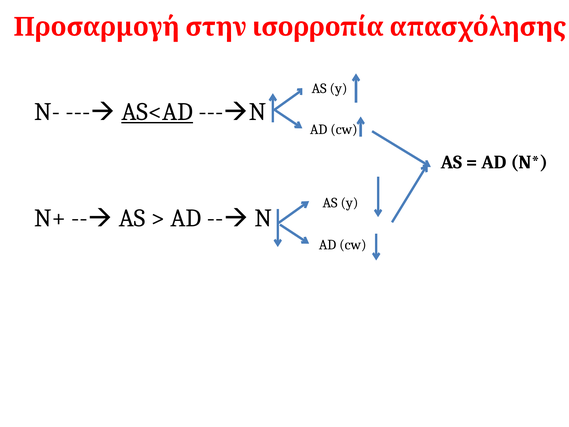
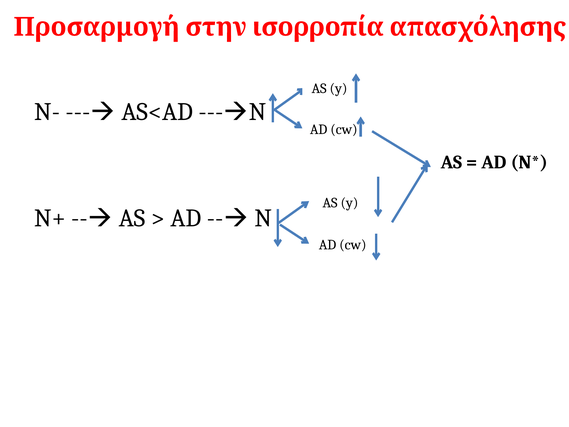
AS<AD underline: present -> none
